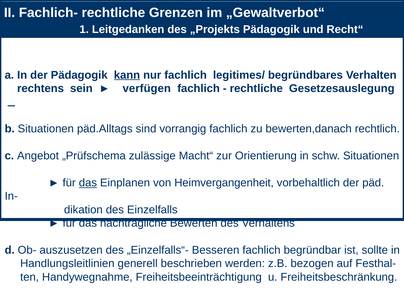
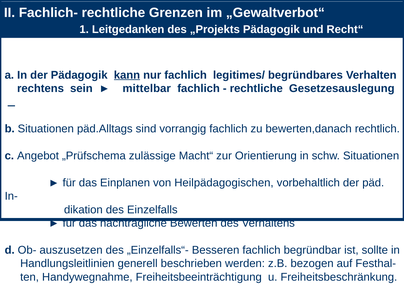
verfügen: verfügen -> mittelbar
das at (88, 183) underline: present -> none
Heimvergangenheit: Heimvergangenheit -> Heilpädagogischen
